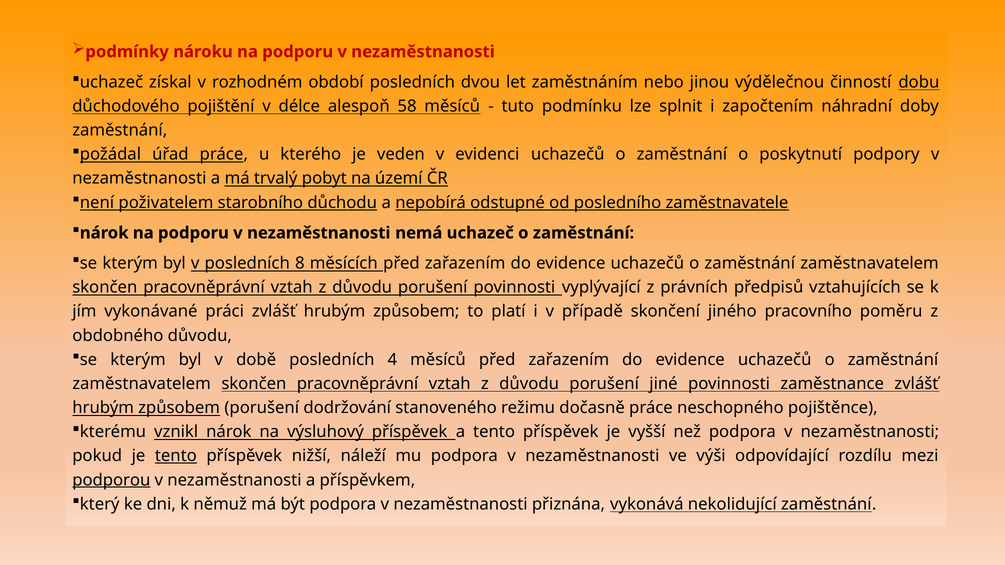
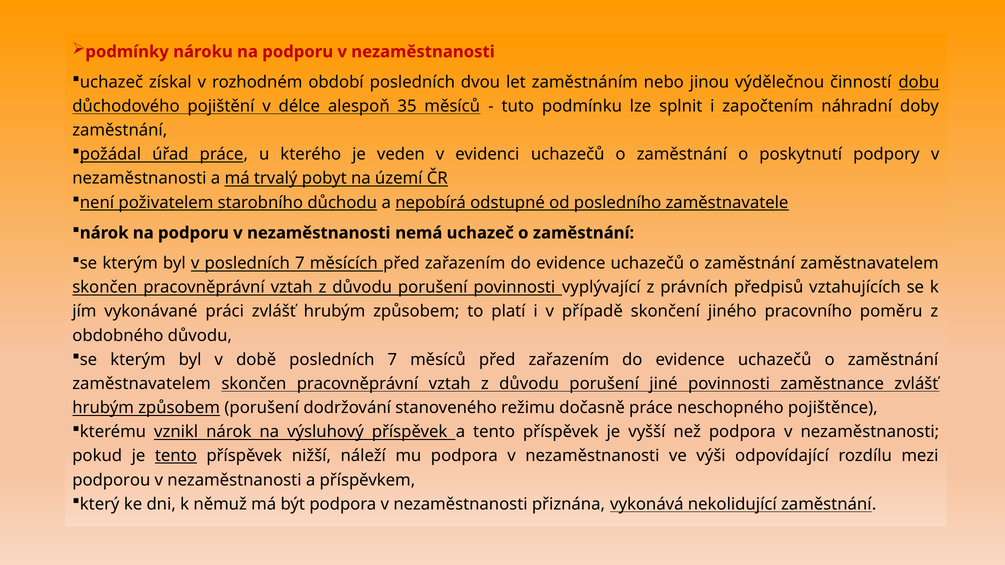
58: 58 -> 35
v posledních 8: 8 -> 7
době posledních 4: 4 -> 7
podporou underline: present -> none
